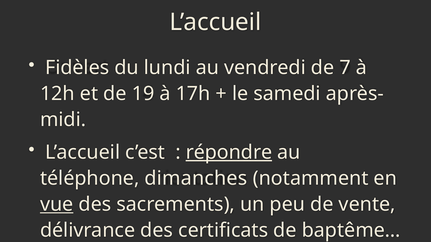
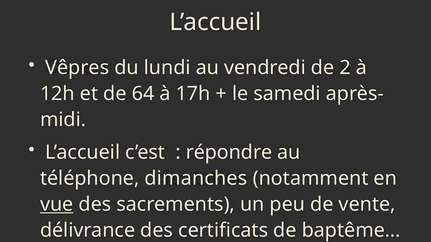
Fidèles: Fidèles -> Vêpres
7: 7 -> 2
19: 19 -> 64
répondre underline: present -> none
